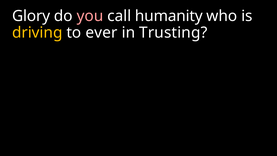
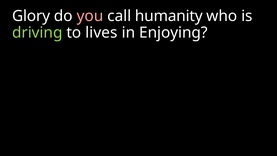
driving colour: yellow -> light green
ever: ever -> lives
Trusting: Trusting -> Enjoying
